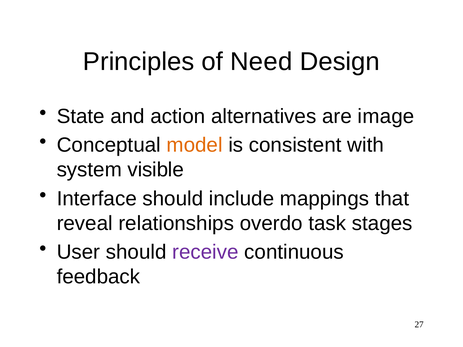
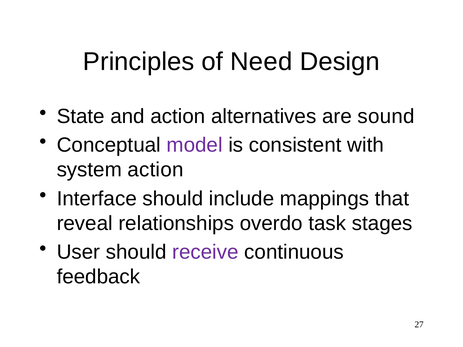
image: image -> sound
model colour: orange -> purple
system visible: visible -> action
